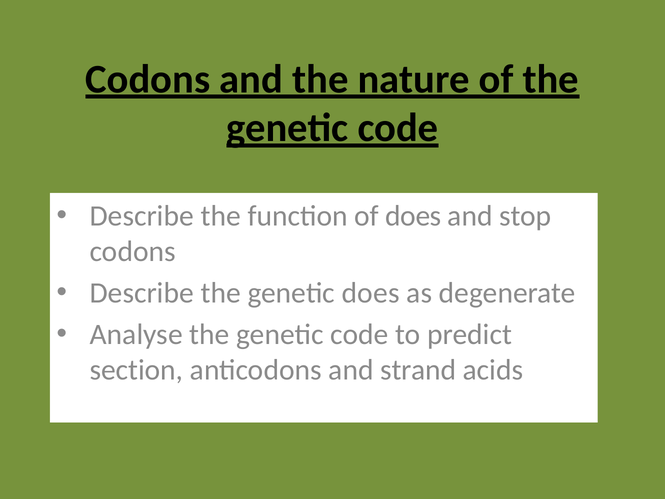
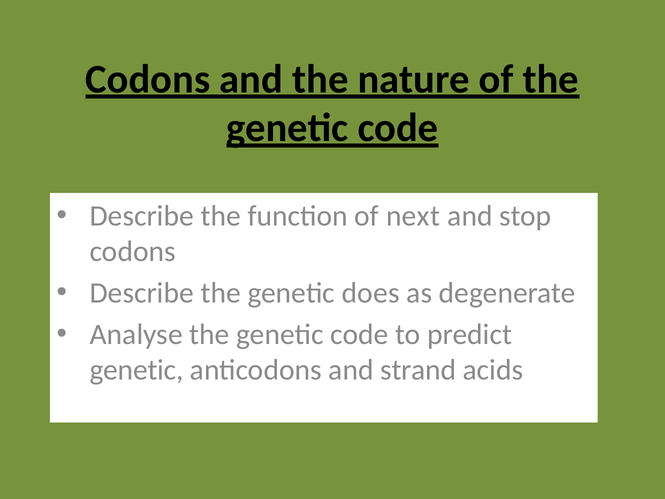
of does: does -> next
section at (136, 370): section -> genetic
